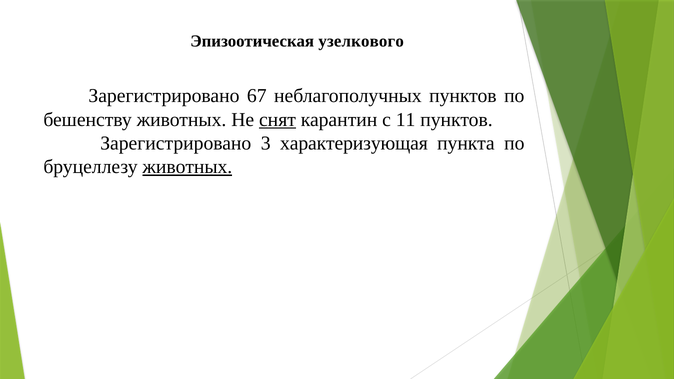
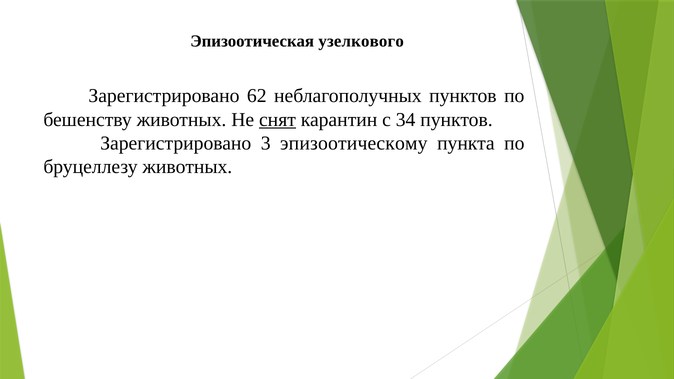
67: 67 -> 62
11: 11 -> 34
характеризующая: характеризующая -> эпизоотическому
животных at (187, 167) underline: present -> none
